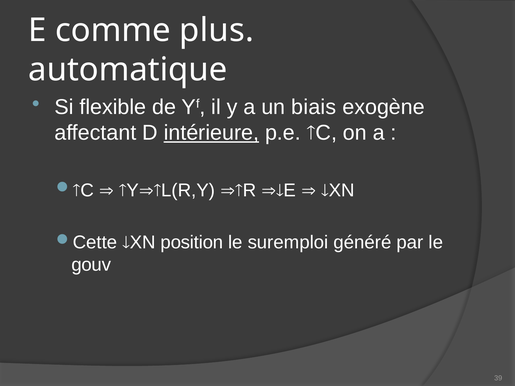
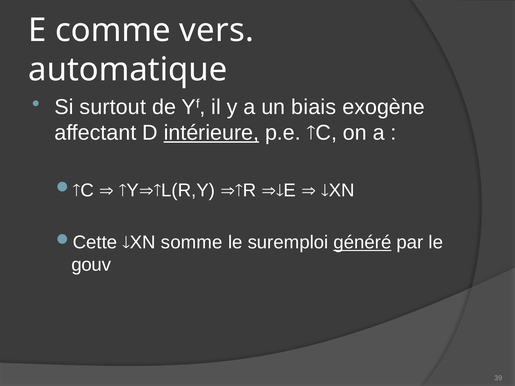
plus: plus -> vers
flexible: flexible -> surtout
position: position -> somme
généré underline: none -> present
